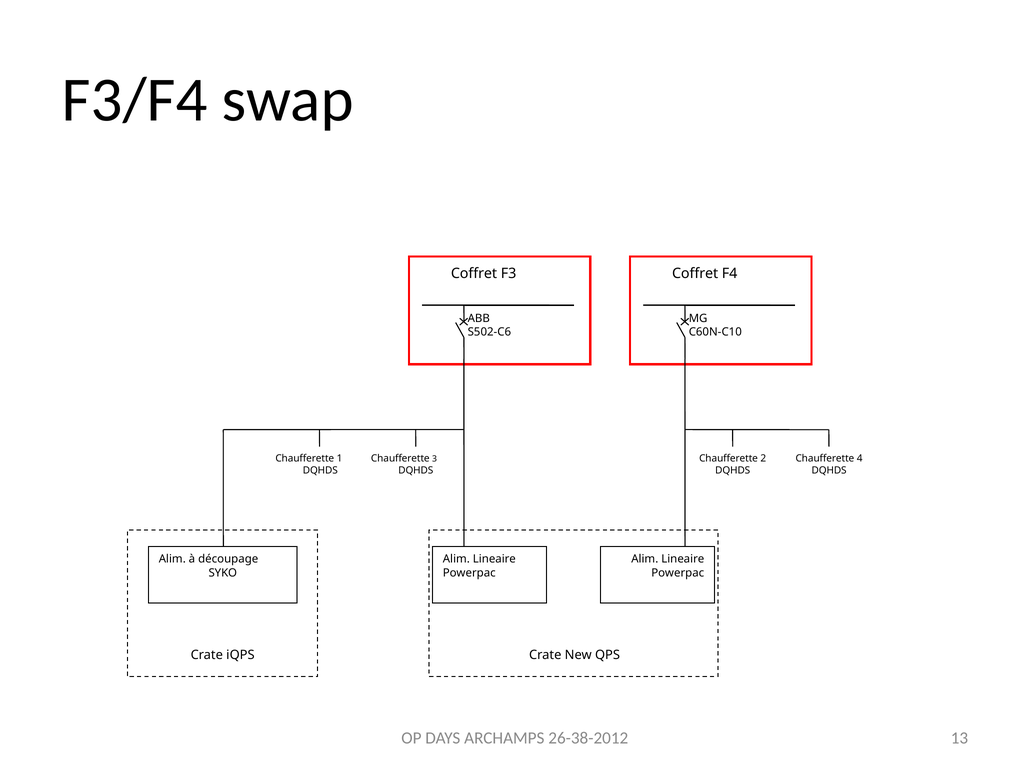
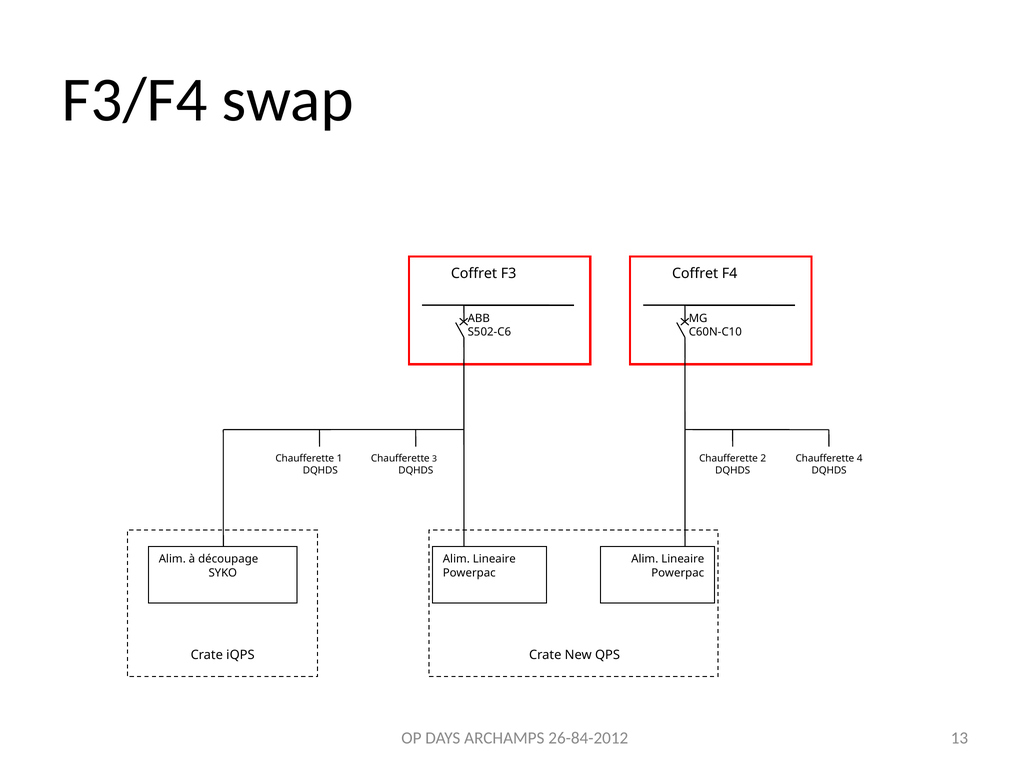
26-38-2012: 26-38-2012 -> 26-84-2012
